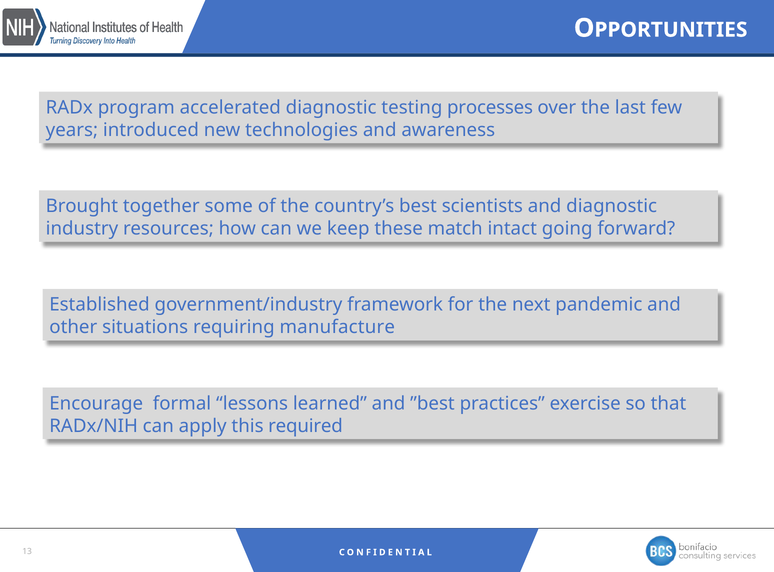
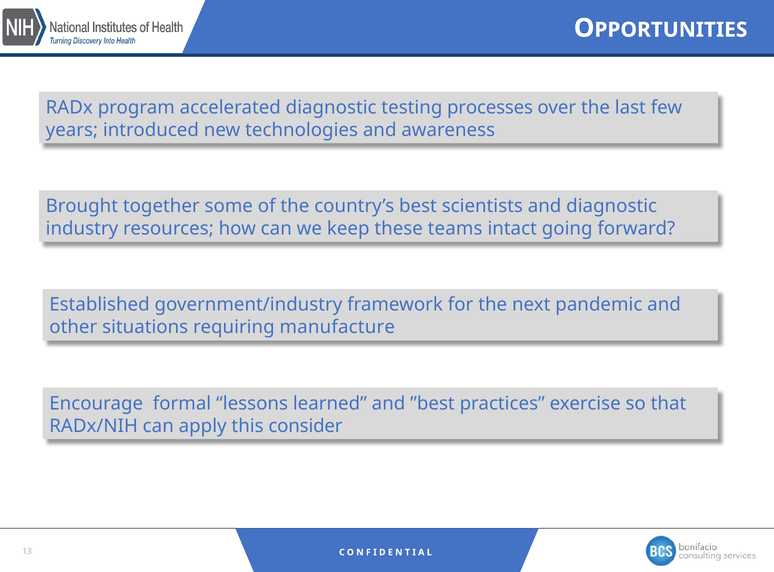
match: match -> teams
required: required -> consider
